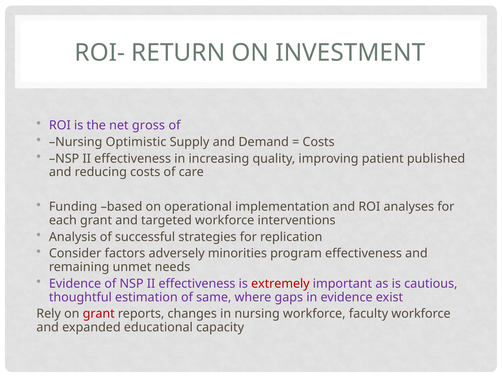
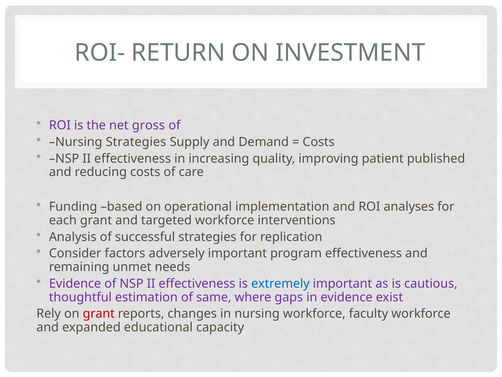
Nursing Optimistic: Optimistic -> Strategies
adversely minorities: minorities -> important
extremely colour: red -> blue
